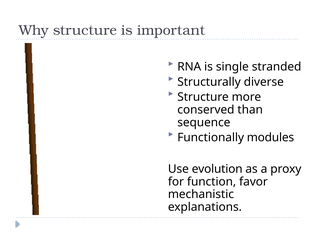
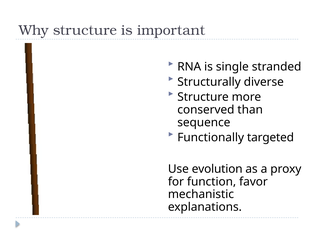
modules: modules -> targeted
